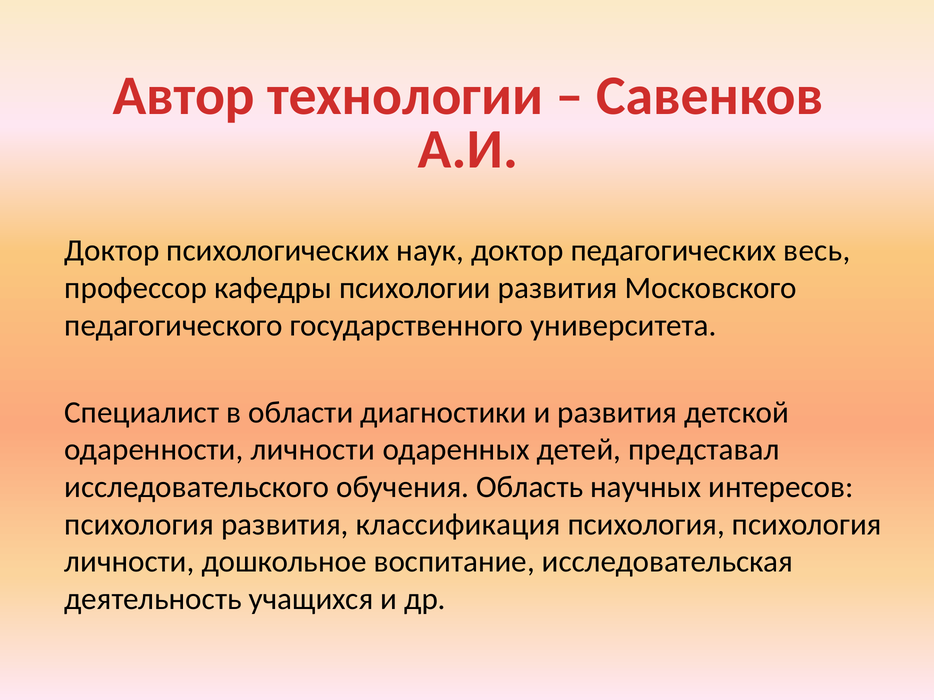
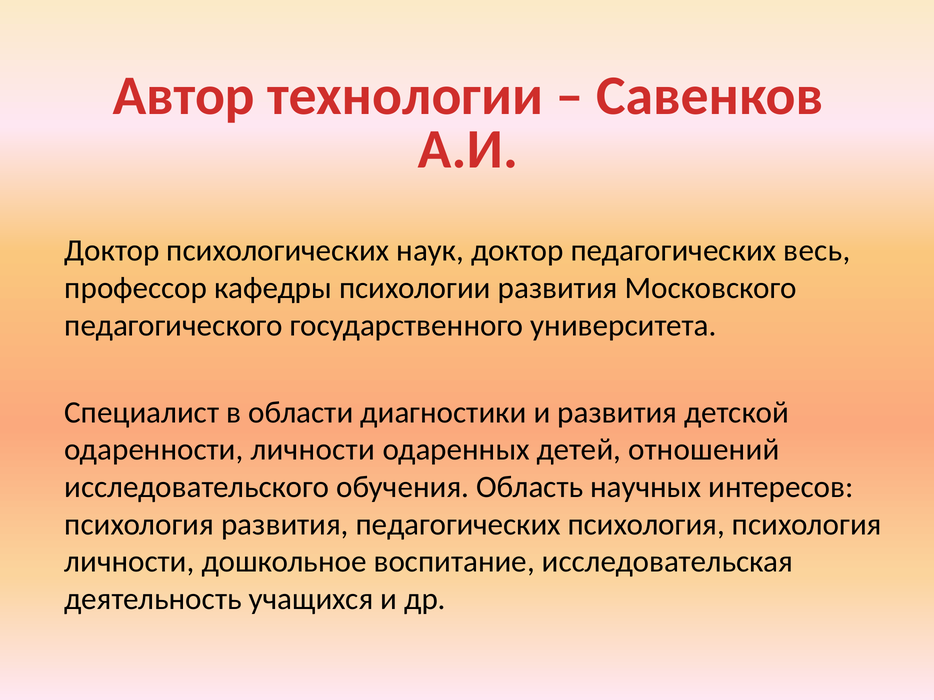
представал: представал -> отношений
развития классификация: классификация -> педагогических
